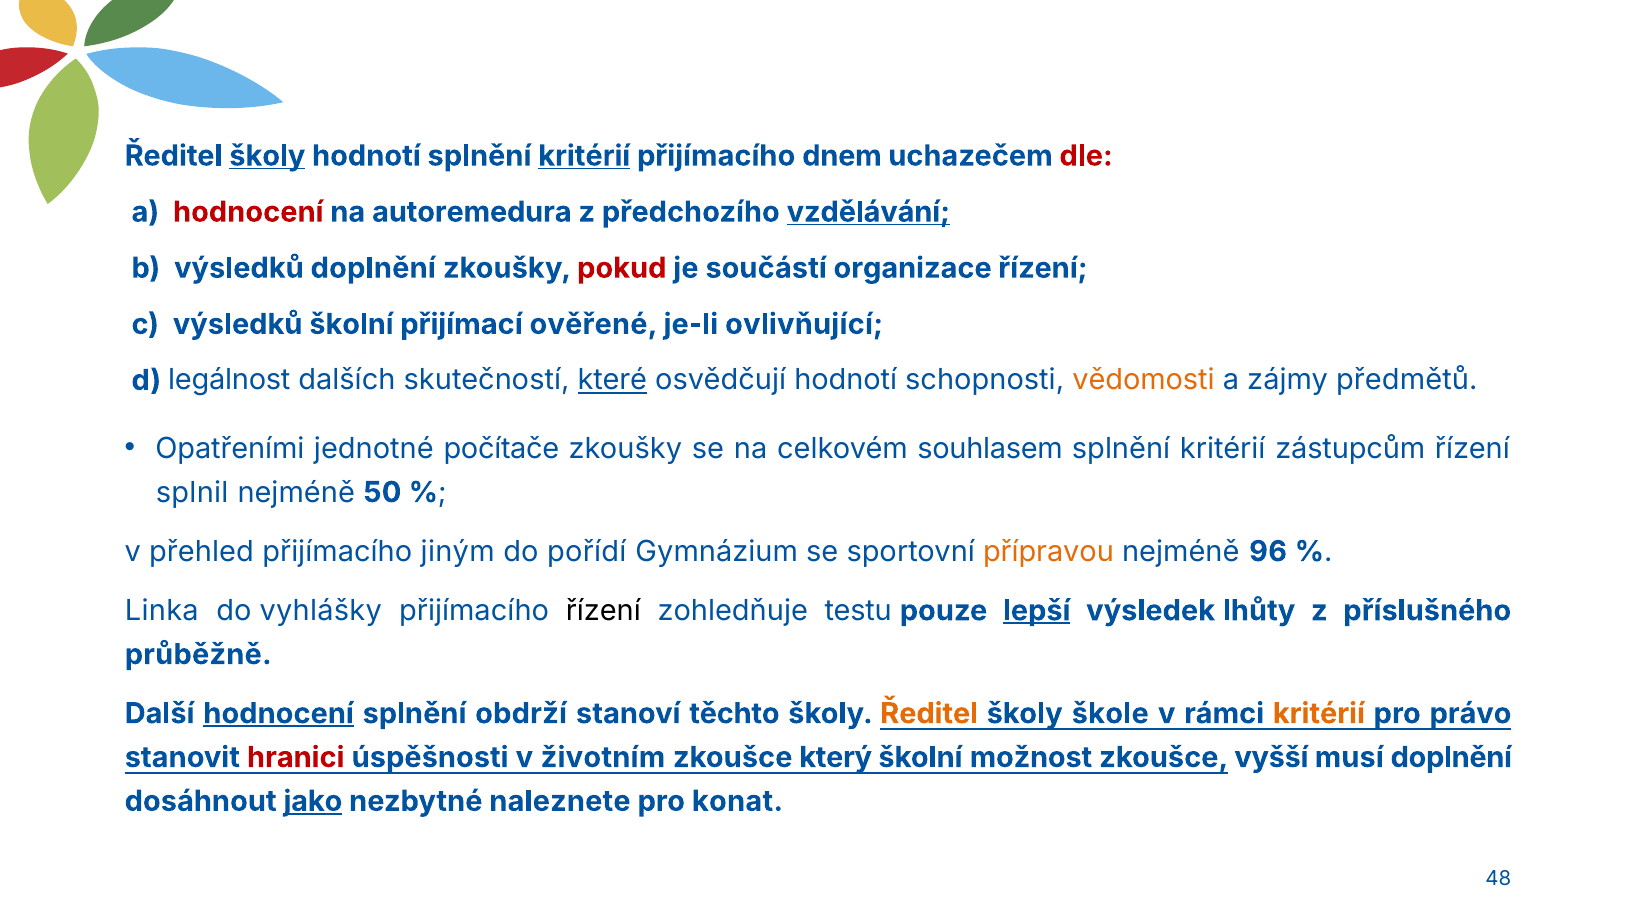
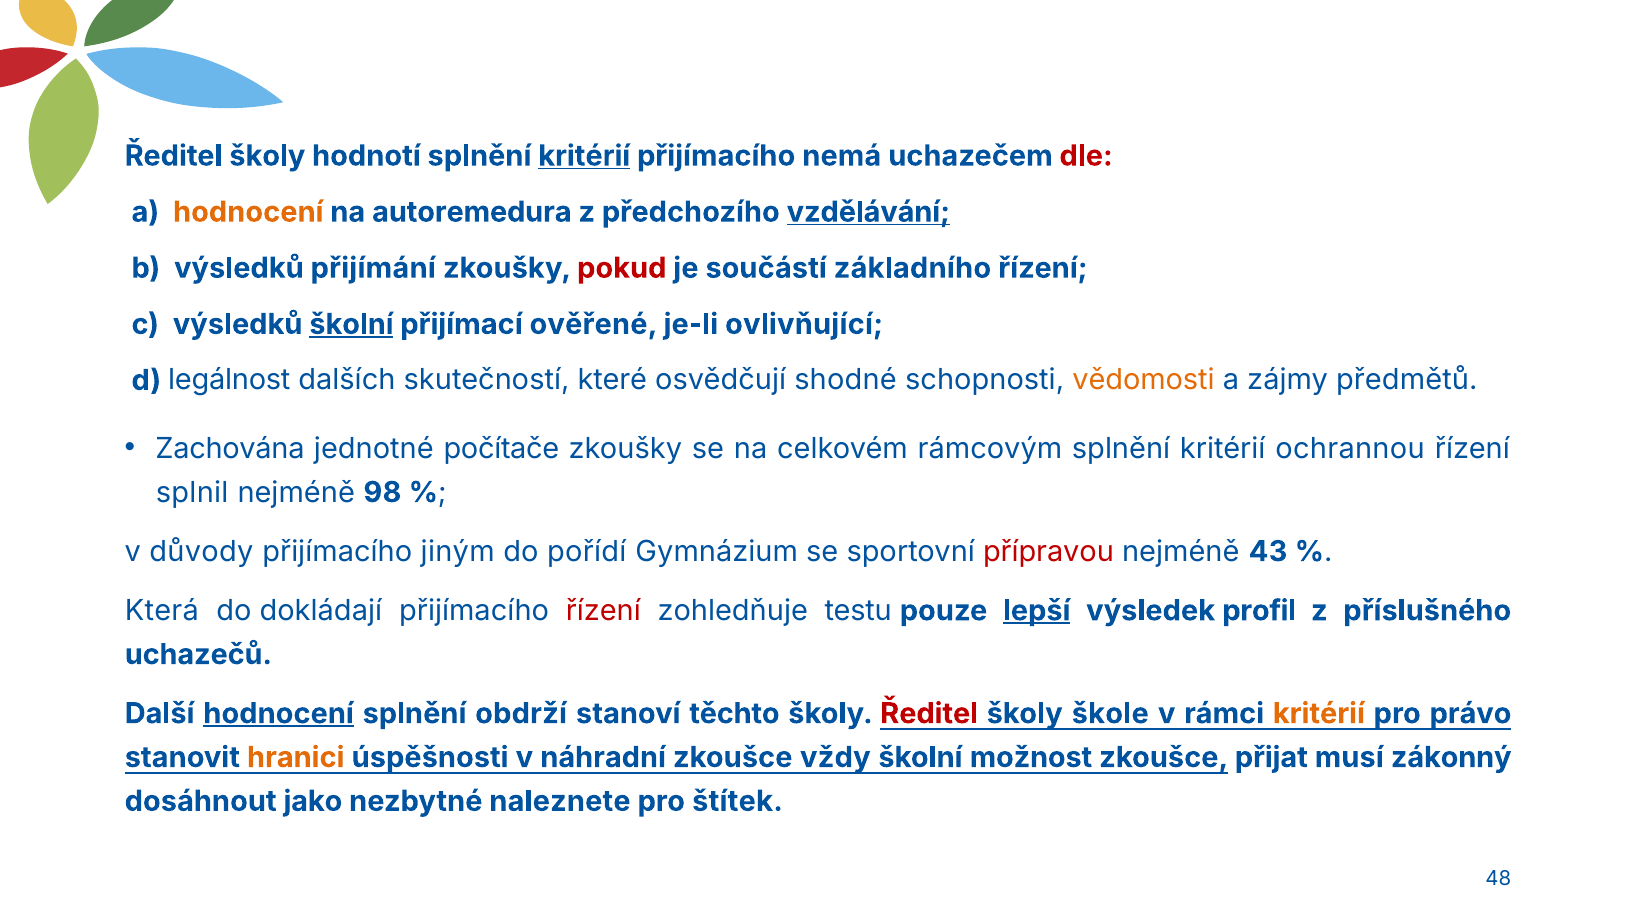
školy at (267, 156) underline: present -> none
dnem: dnem -> nemá
hodnocení at (248, 212) colour: red -> orange
výsledků doplnění: doplnění -> přijímání
organizace: organizace -> základního
školní at (351, 324) underline: none -> present
které underline: present -> none
osvědčují hodnotí: hodnotí -> shodné
Opatřeními: Opatřeními -> Zachována
souhlasem: souhlasem -> rámcovým
zástupcům: zástupcům -> ochrannou
50: 50 -> 98
přehled: přehled -> důvody
přípravou colour: orange -> red
96: 96 -> 43
Linka: Linka -> Která
vyhlášky: vyhlášky -> dokládají
řízení at (603, 611) colour: black -> red
lhůty: lhůty -> profil
průběžně: průběžně -> uchazečů
Ředitel at (929, 714) colour: orange -> red
hranici colour: red -> orange
životním: životním -> náhradní
který: který -> vždy
vyšší: vyšší -> přijat
musí doplnění: doplnění -> zákonný
jako underline: present -> none
konat: konat -> štítek
